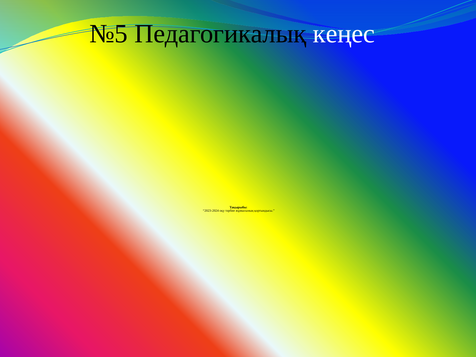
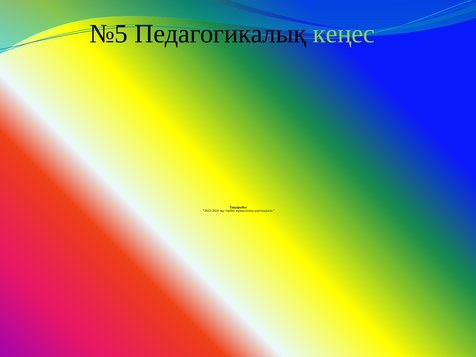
кеңес colour: white -> light green
